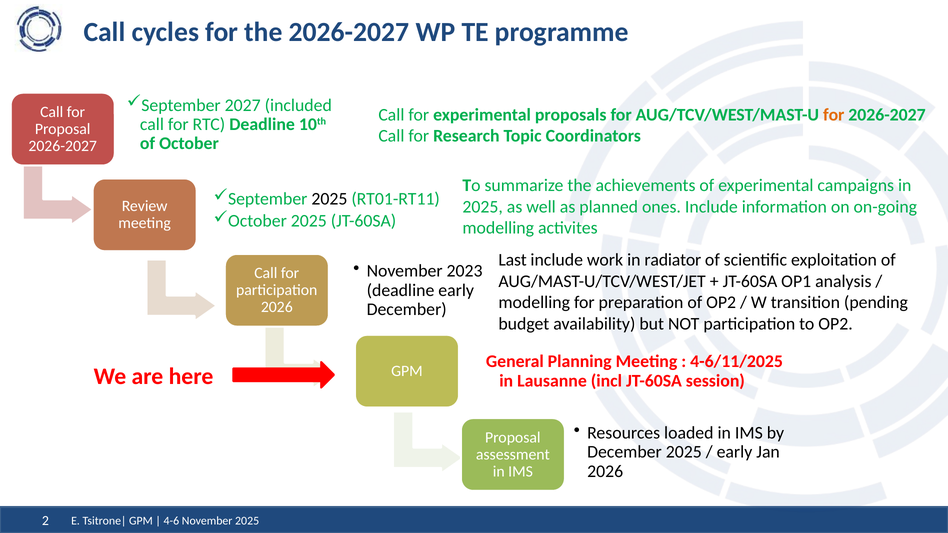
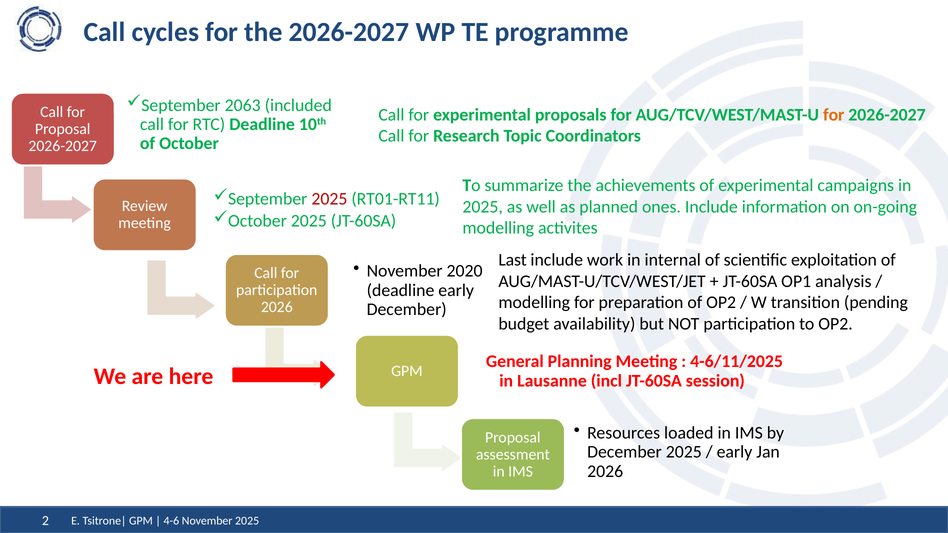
2027: 2027 -> 2063
2025 at (329, 199) colour: black -> red
radiator: radiator -> internal
2023: 2023 -> 2020
